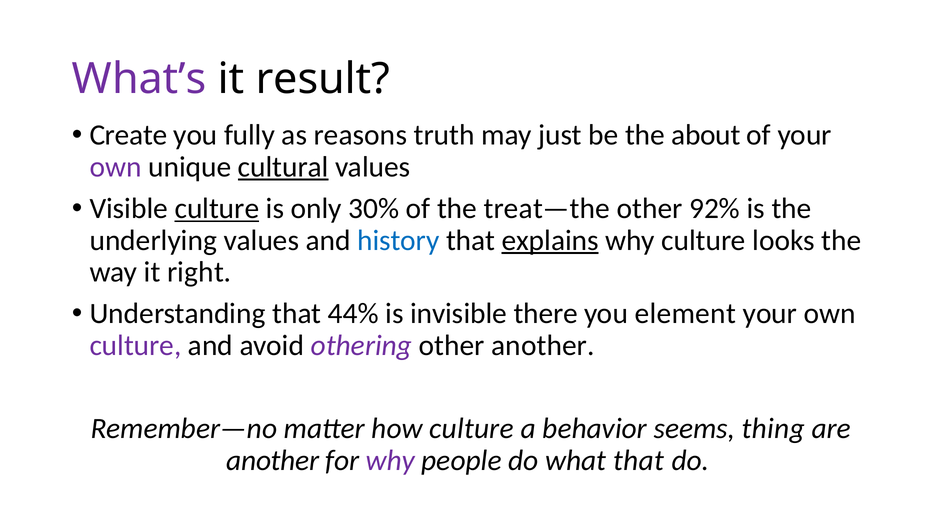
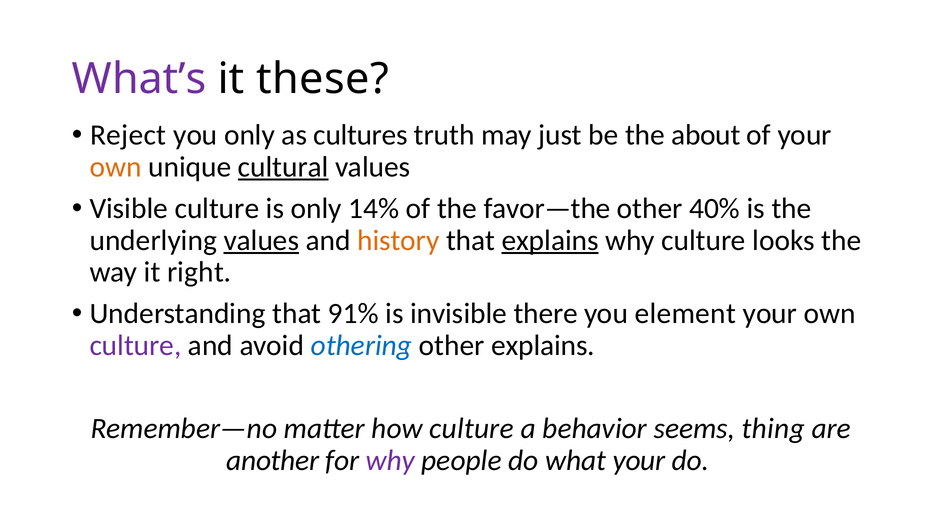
result: result -> these
Create: Create -> Reject
you fully: fully -> only
reasons: reasons -> cultures
own at (116, 167) colour: purple -> orange
culture at (217, 209) underline: present -> none
30%: 30% -> 14%
treat—the: treat—the -> favor—the
92%: 92% -> 40%
values at (261, 241) underline: none -> present
history colour: blue -> orange
44%: 44% -> 91%
othering colour: purple -> blue
other another: another -> explains
what that: that -> your
